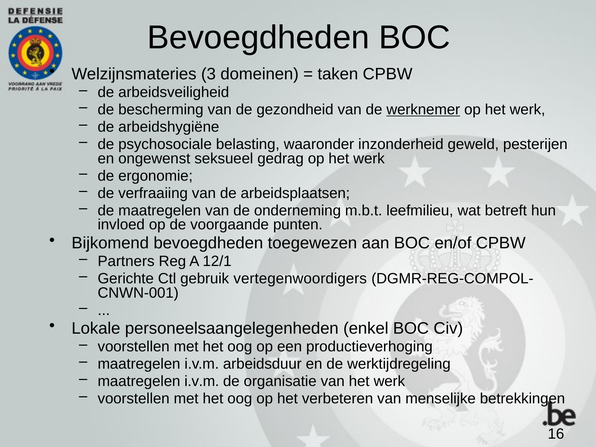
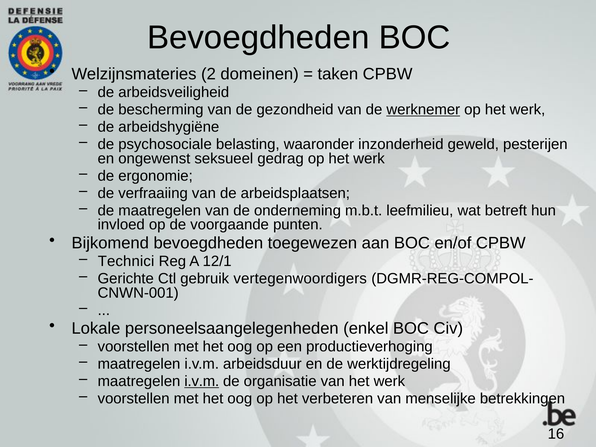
3: 3 -> 2
Partners: Partners -> Technici
i.v.m at (202, 381) underline: none -> present
